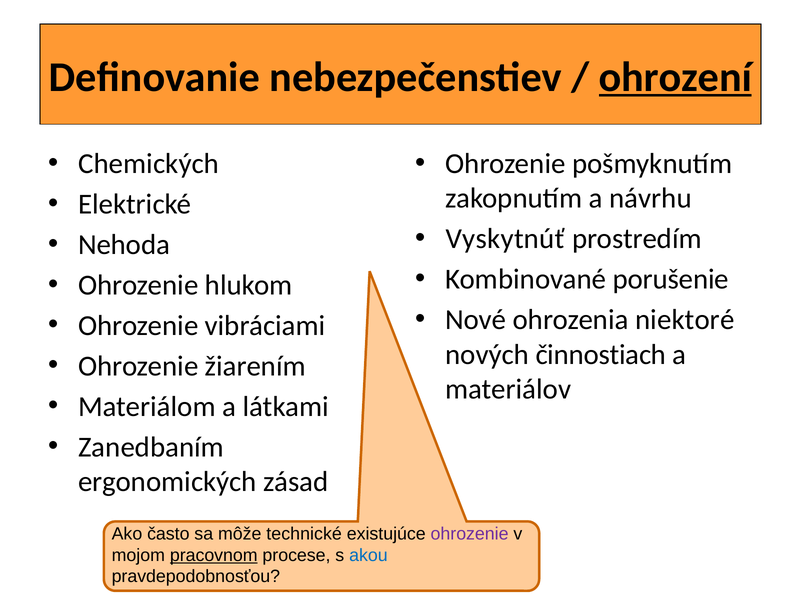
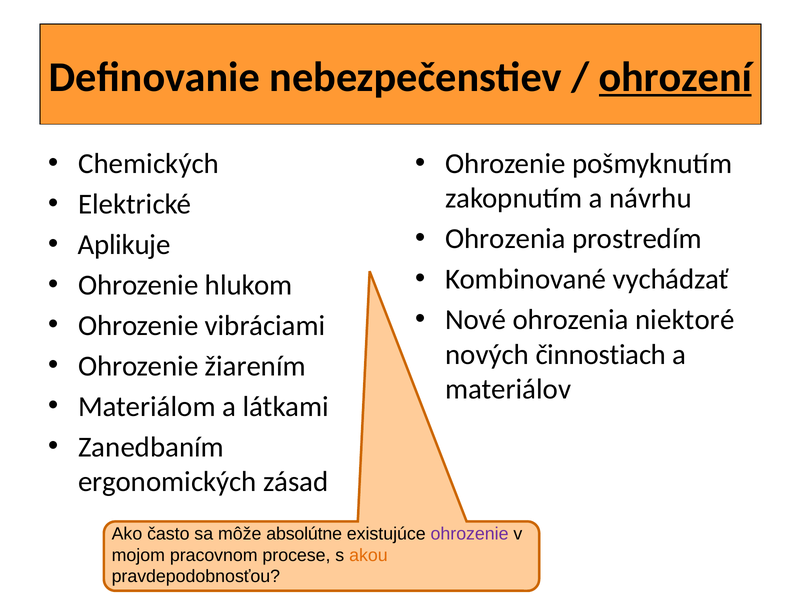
Vyskytnúť at (505, 239): Vyskytnúť -> Ohrozenia
Nehoda: Nehoda -> Aplikuje
porušenie: porušenie -> vychádzať
technické: technické -> absolútne
pracovnom underline: present -> none
akou colour: blue -> orange
